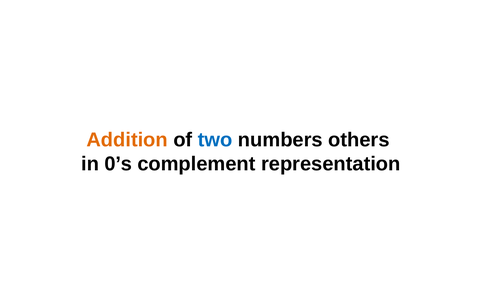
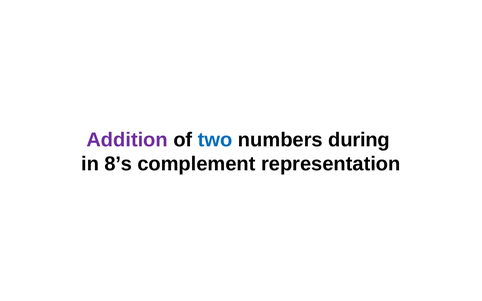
Addition colour: orange -> purple
others: others -> during
0’s: 0’s -> 8’s
